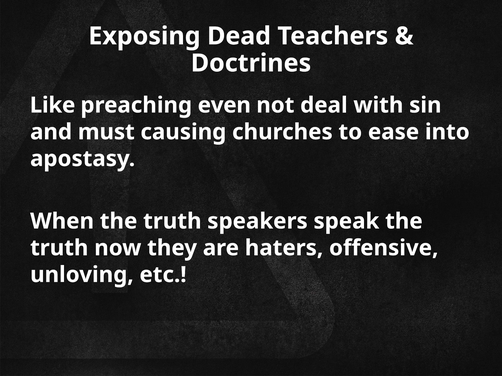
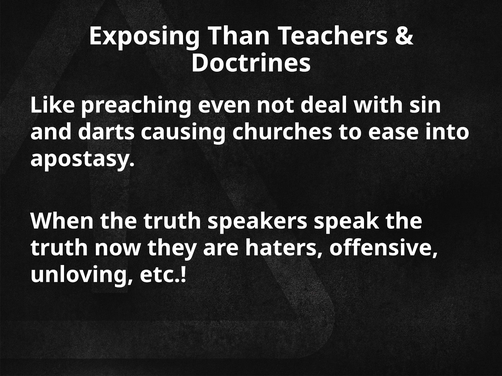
Dead: Dead -> Than
must: must -> darts
